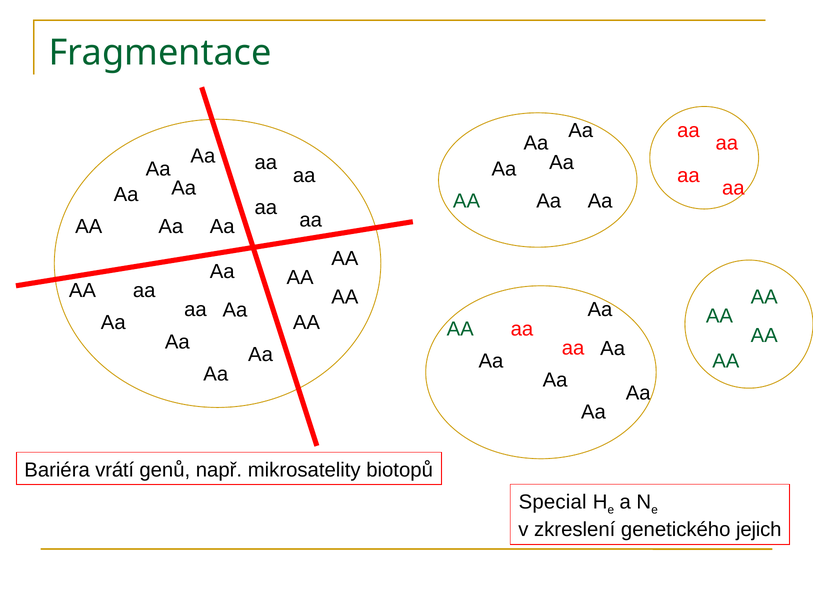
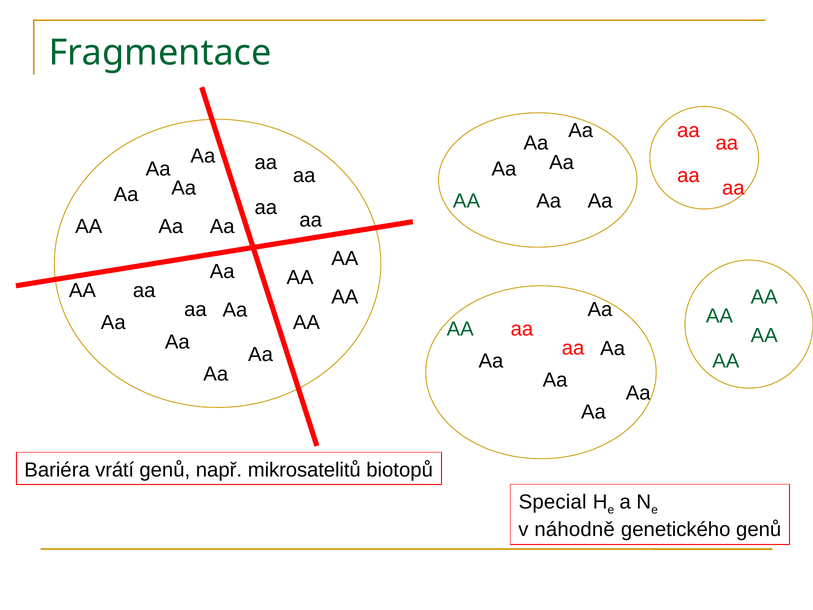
mikrosatelity: mikrosatelity -> mikrosatelitů
zkreslení: zkreslení -> náhodně
genetického jejich: jejich -> genů
